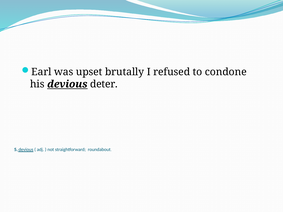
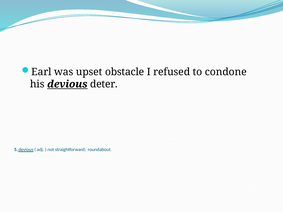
brutally: brutally -> obstacle
